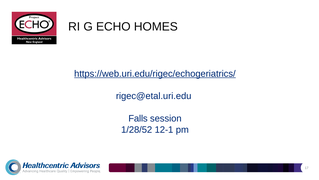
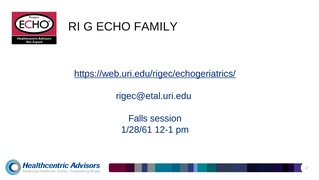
HOMES: HOMES -> FAMILY
1/28/52: 1/28/52 -> 1/28/61
